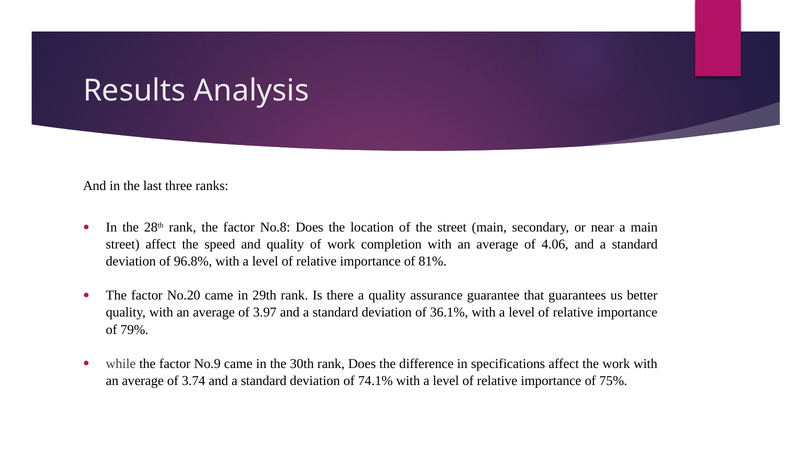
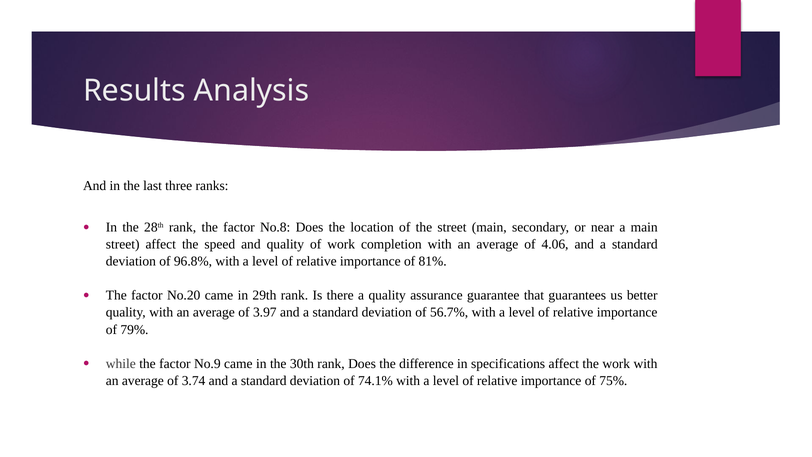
36.1%: 36.1% -> 56.7%
